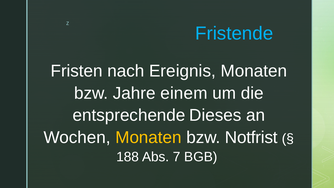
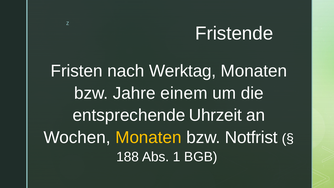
Fristende colour: light blue -> white
Ereignis: Ereignis -> Werktag
Dieses: Dieses -> Uhrzeit
7: 7 -> 1
